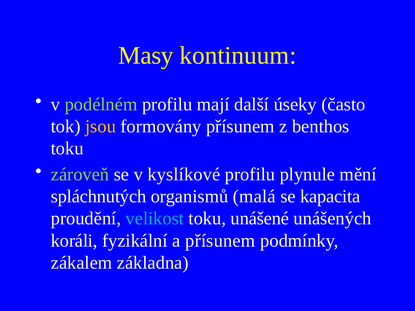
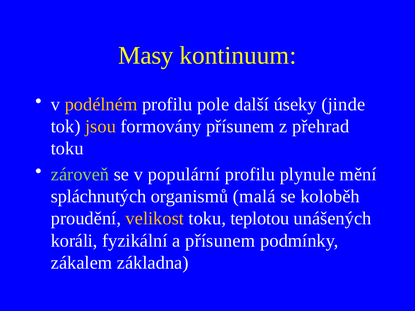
podélném colour: light green -> yellow
mají: mají -> pole
často: často -> jinde
benthos: benthos -> přehrad
kyslíkové: kyslíkové -> populární
kapacita: kapacita -> koloběh
velikost colour: light blue -> yellow
unášené: unášené -> teplotou
